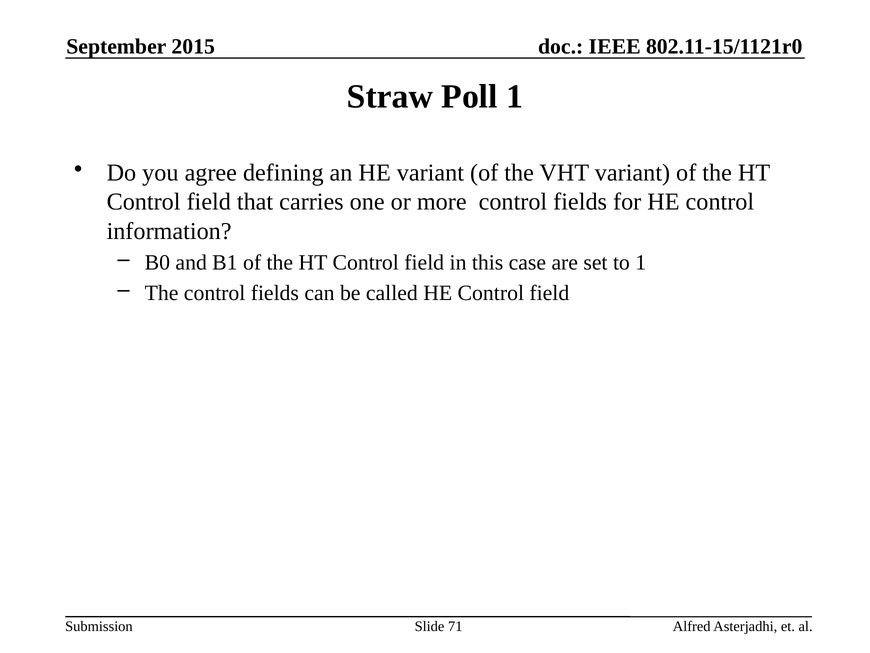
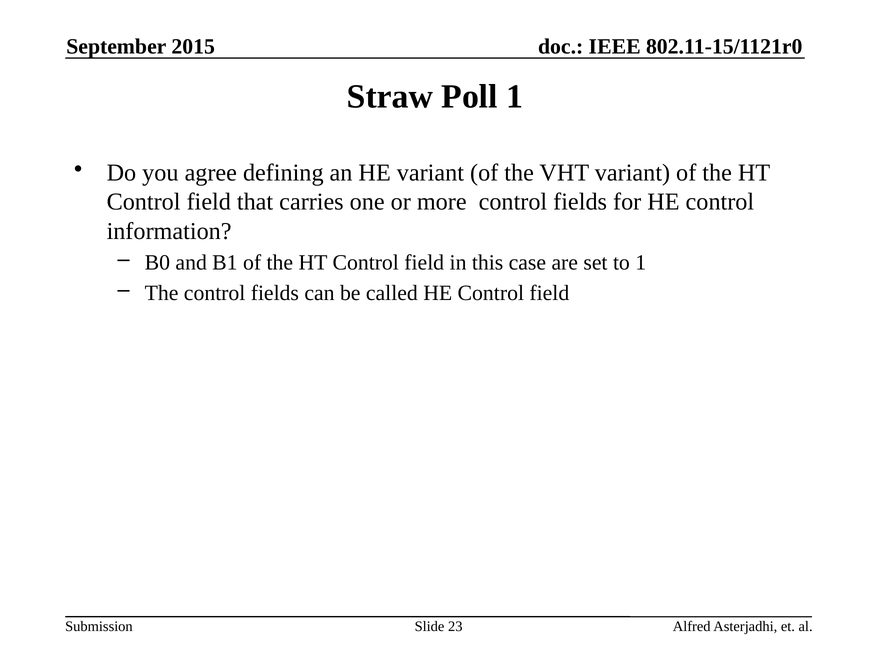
71: 71 -> 23
